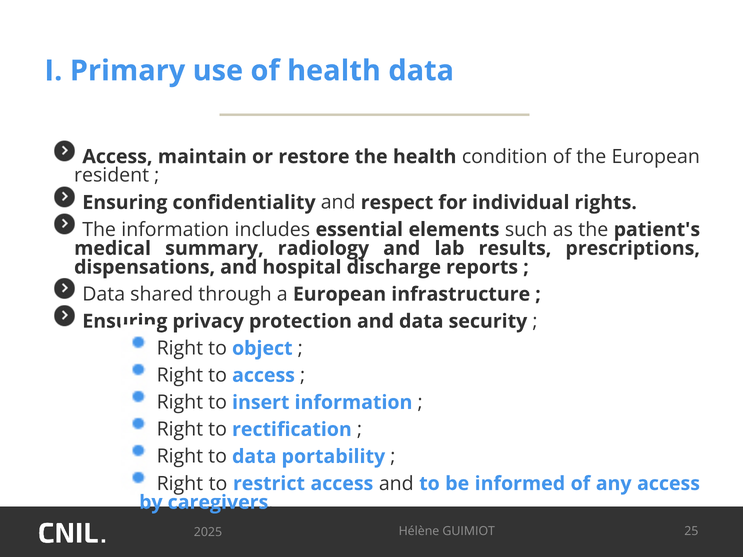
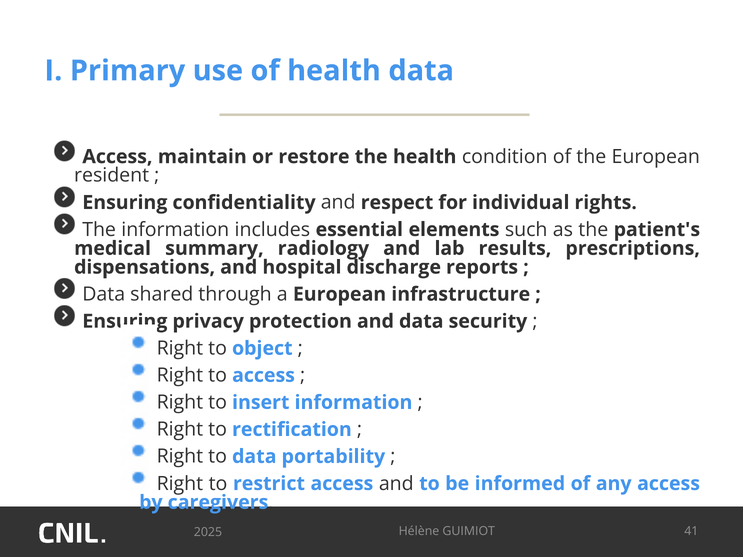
25: 25 -> 41
